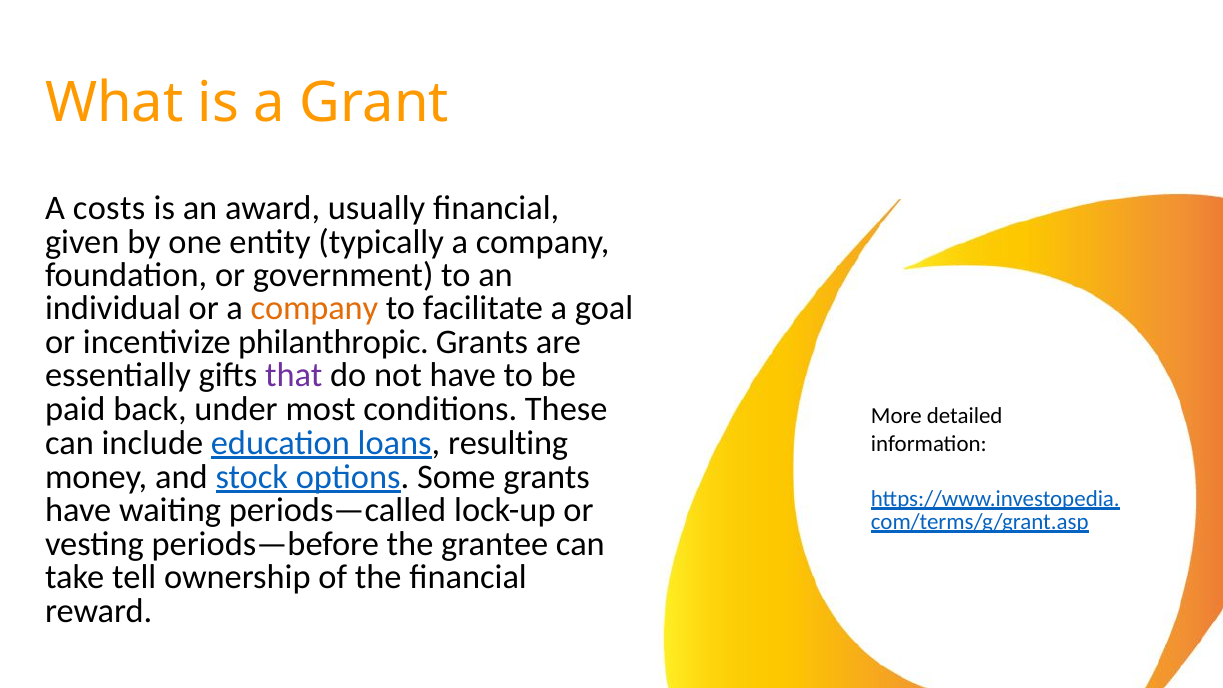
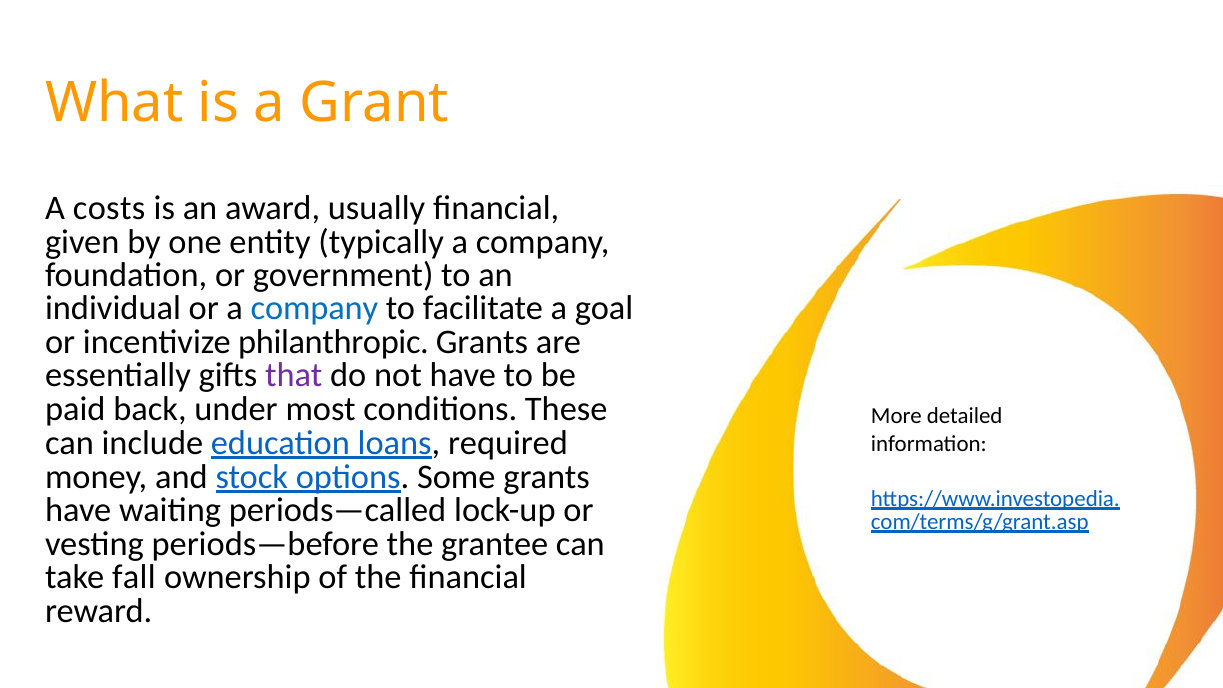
company at (314, 309) colour: orange -> blue
resulting: resulting -> required
tell: tell -> fall
